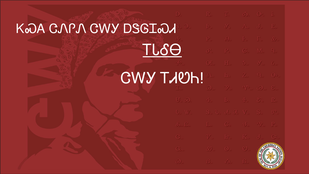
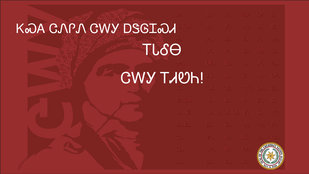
ᎢᏓᎴᎾ underline: present -> none
